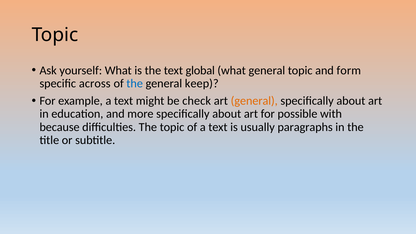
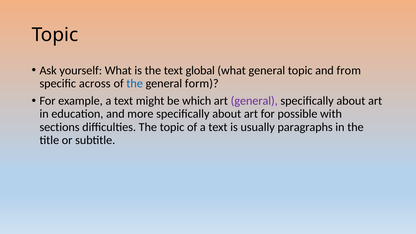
form: form -> from
keep: keep -> form
check: check -> which
general at (254, 101) colour: orange -> purple
because: because -> sections
